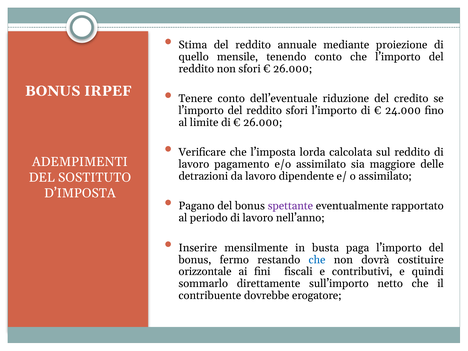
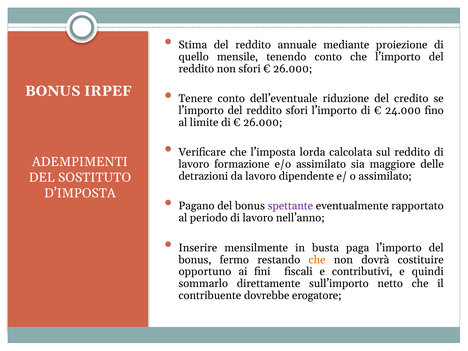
pagamento: pagamento -> formazione
che at (317, 260) colour: blue -> orange
orizzontale: orizzontale -> opportuno
